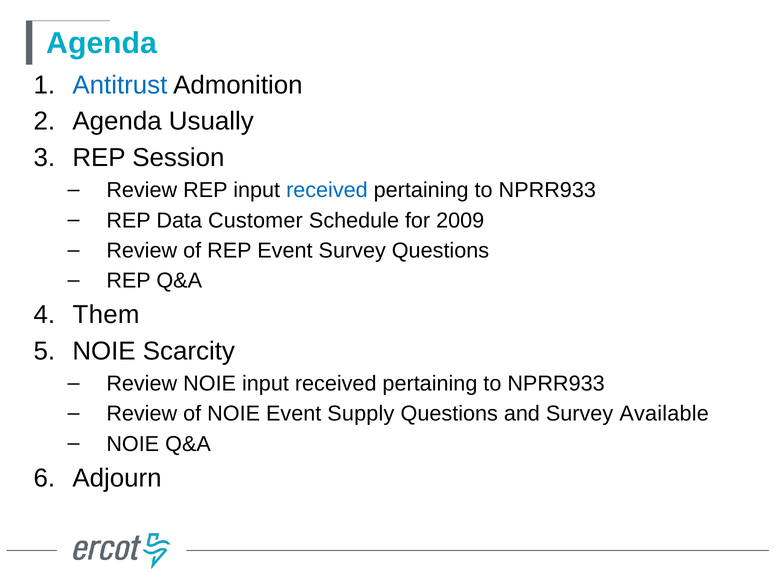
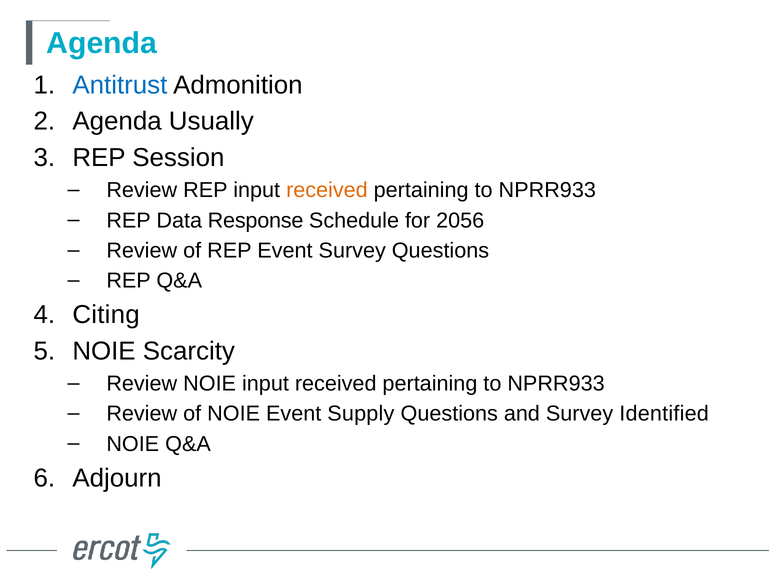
received at (327, 190) colour: blue -> orange
Customer: Customer -> Response
2009: 2009 -> 2056
Them: Them -> Citing
Available: Available -> Identified
